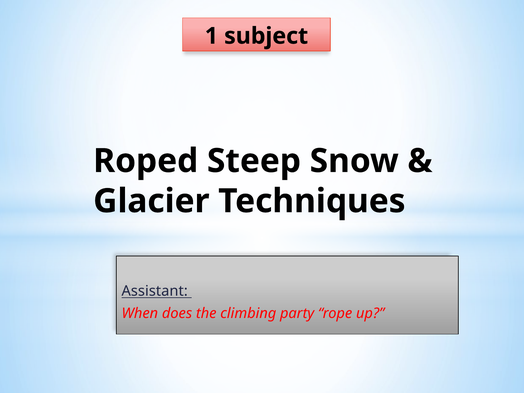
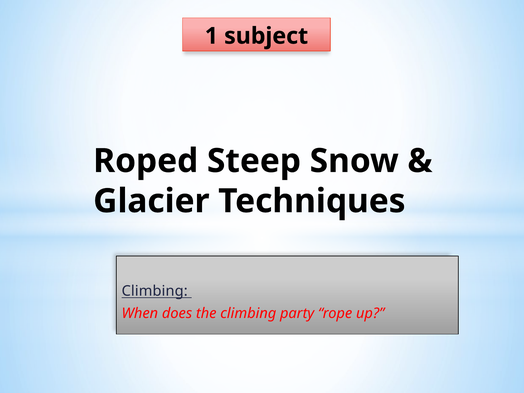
Assistant at (155, 291): Assistant -> Climbing
